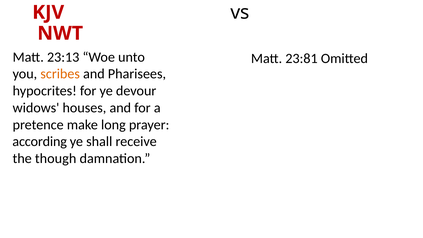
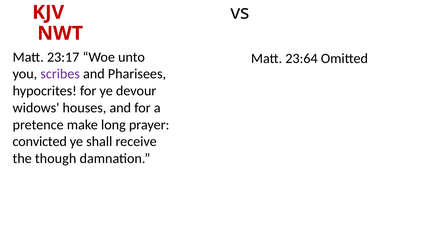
23:13: 23:13 -> 23:17
23:81: 23:81 -> 23:64
scribes colour: orange -> purple
according: according -> convicted
